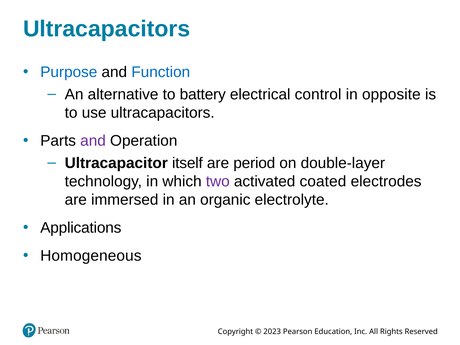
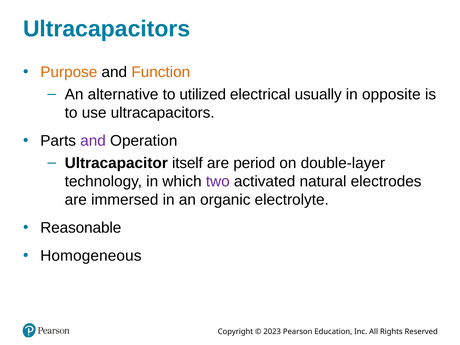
Purpose colour: blue -> orange
Function colour: blue -> orange
battery: battery -> utilized
control: control -> usually
coated: coated -> natural
Applications: Applications -> Reasonable
